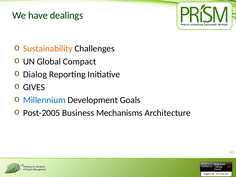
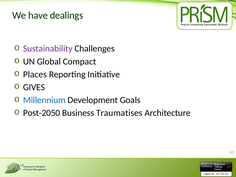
Sustainability colour: orange -> purple
Dialog: Dialog -> Places
Post-2005: Post-2005 -> Post-2050
Mechanisms: Mechanisms -> Traumatises
